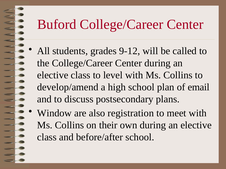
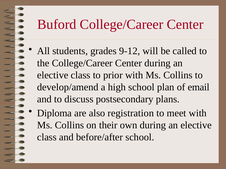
level: level -> prior
Window: Window -> Diploma
